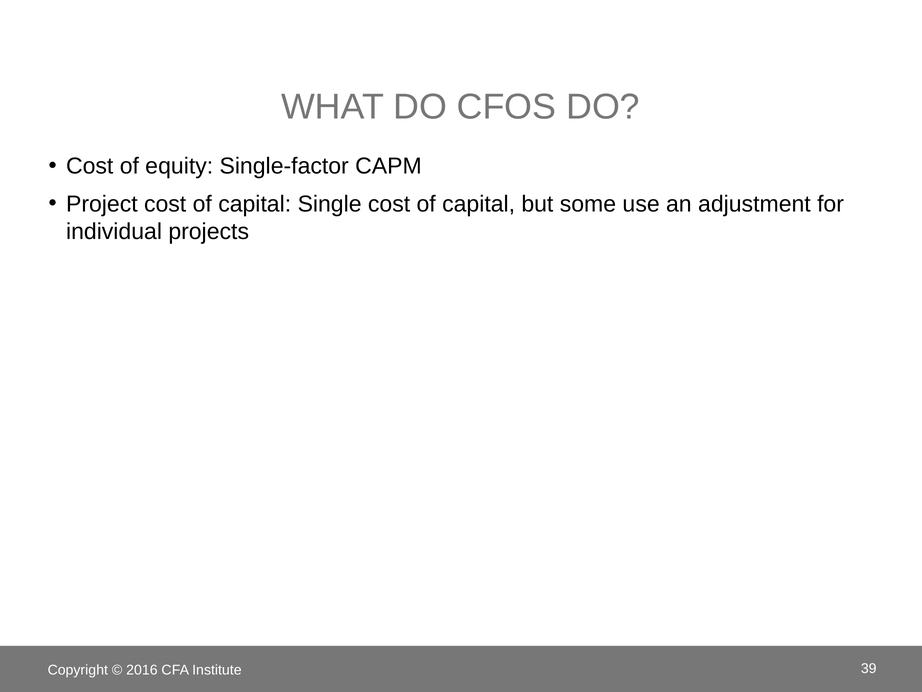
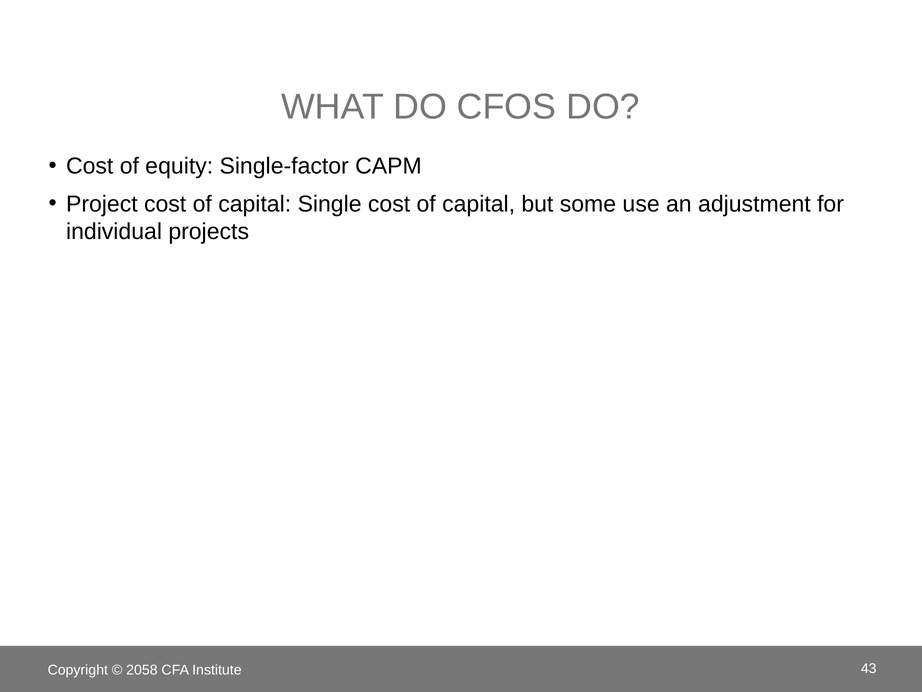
2016: 2016 -> 2058
39: 39 -> 43
